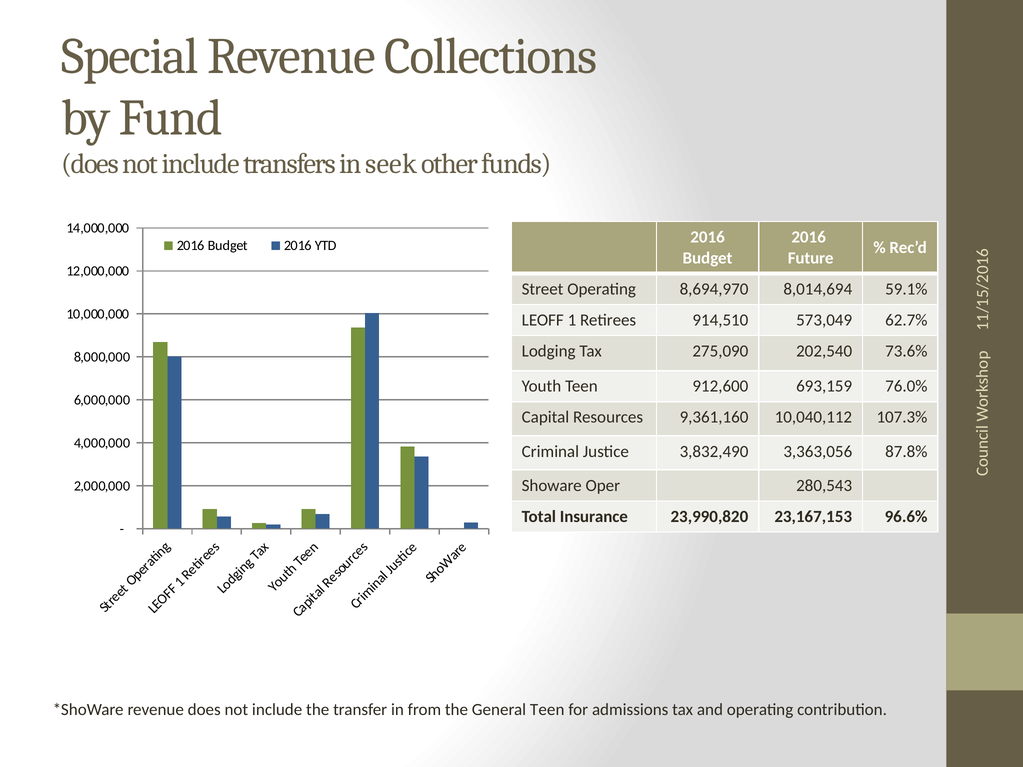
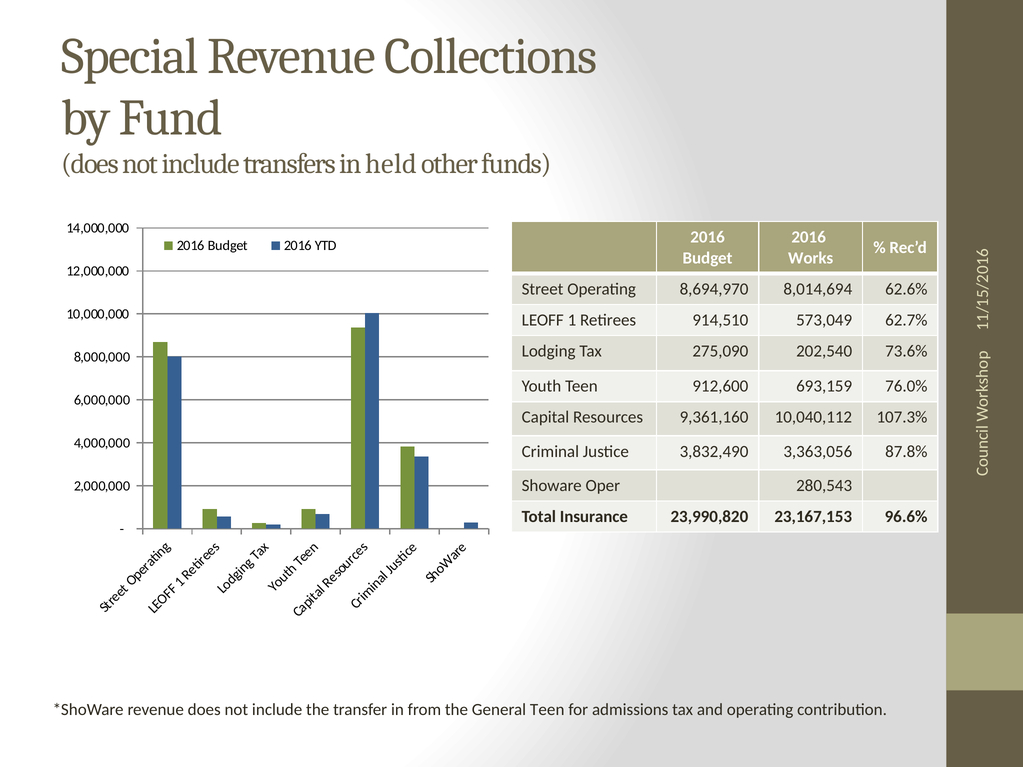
seek: seek -> held
Future: Future -> Works
59.1%: 59.1% -> 62.6%
